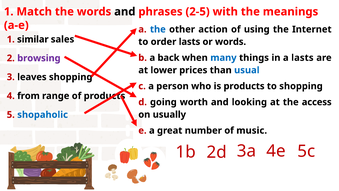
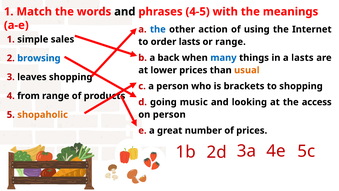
2-5: 2-5 -> 4-5
similar: similar -> simple
or words: words -> range
browsing colour: purple -> blue
usual colour: blue -> orange
is products: products -> brackets
worth: worth -> music
on usually: usually -> person
shopaholic colour: blue -> orange
of music: music -> prices
